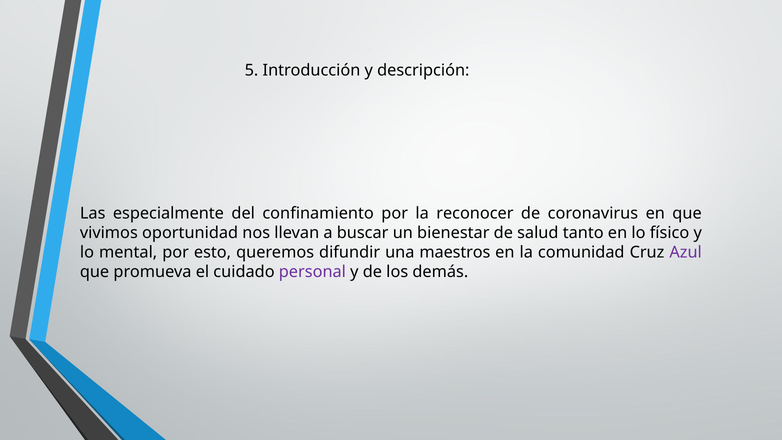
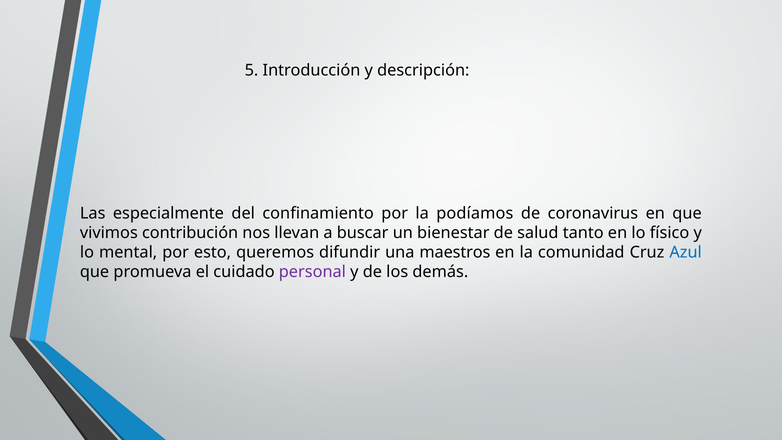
reconocer: reconocer -> podíamos
oportunidad: oportunidad -> contribución
Azul colour: purple -> blue
